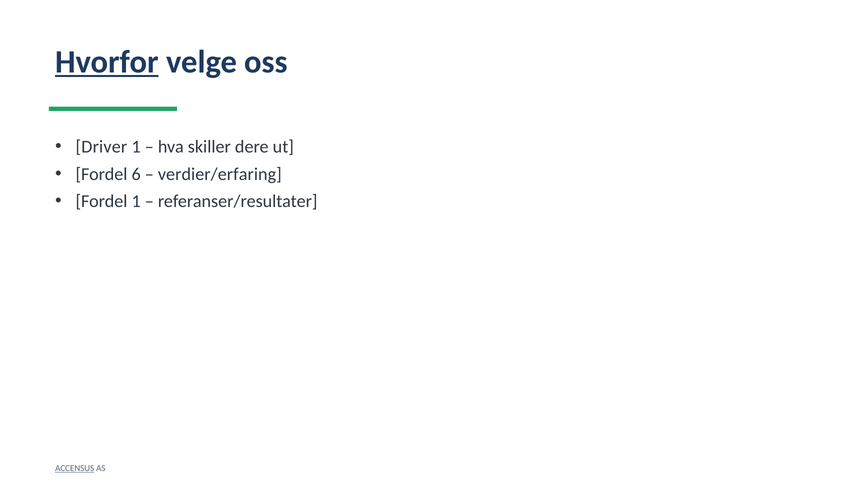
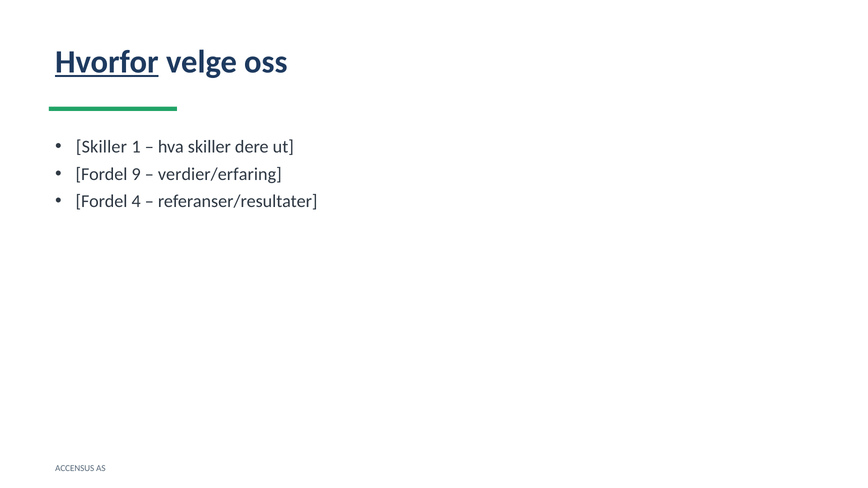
Driver at (101, 147): Driver -> Skiller
6: 6 -> 9
Fordel 1: 1 -> 4
ACCENSUS underline: present -> none
